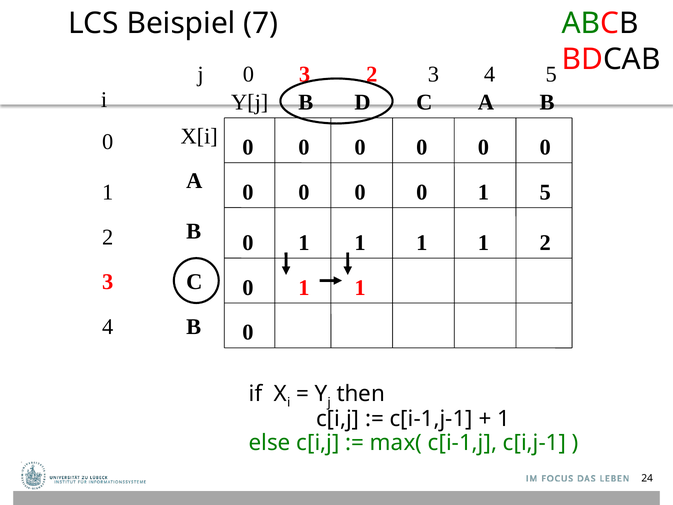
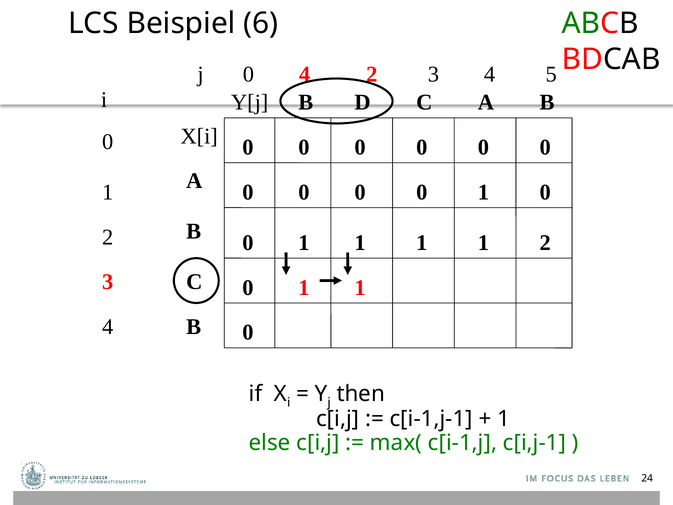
7: 7 -> 6
0 3: 3 -> 4
5 at (545, 192): 5 -> 0
